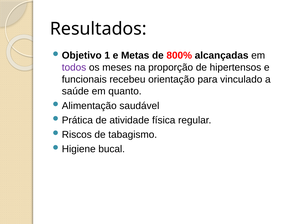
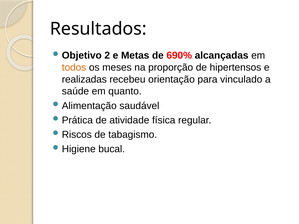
1: 1 -> 2
800%: 800% -> 690%
todos colour: purple -> orange
funcionais: funcionais -> realizadas
